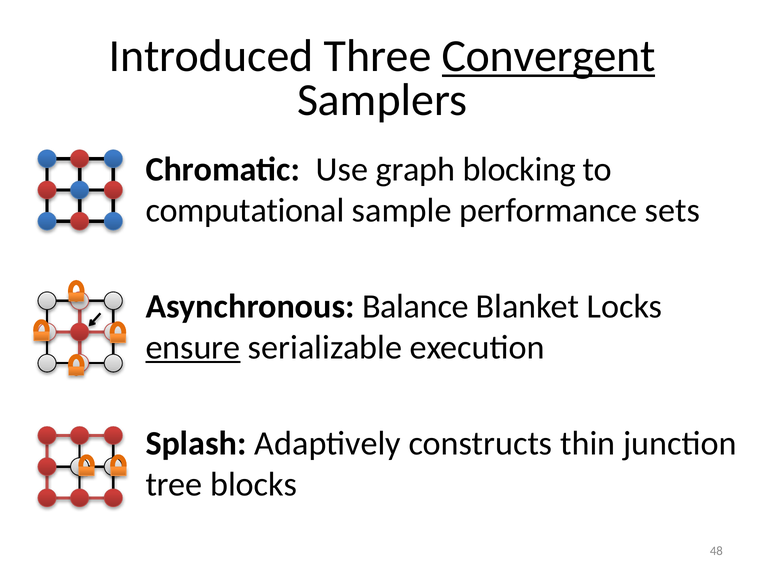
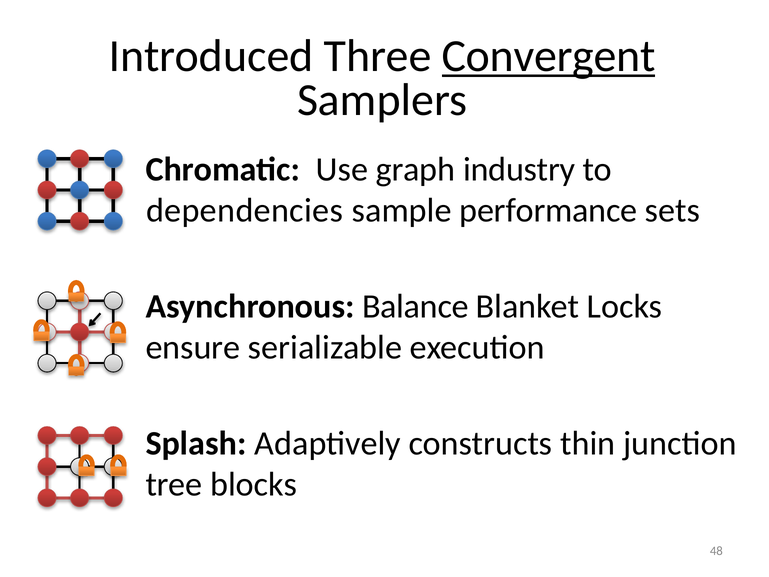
blocking: blocking -> industry
computational: computational -> dependencies
ensure underline: present -> none
